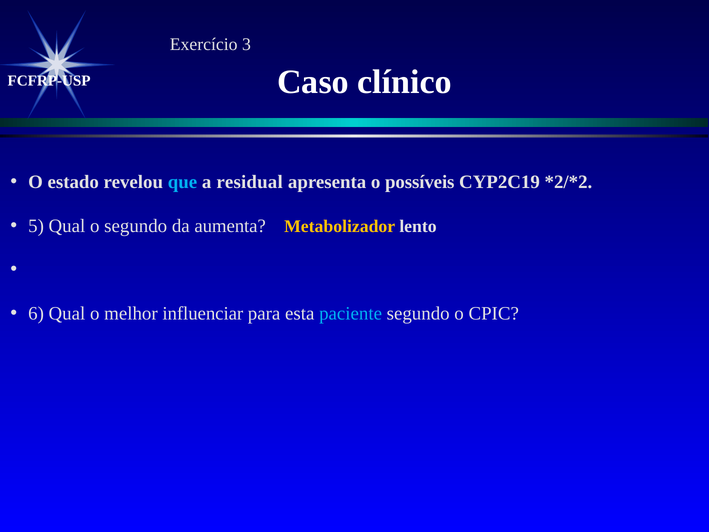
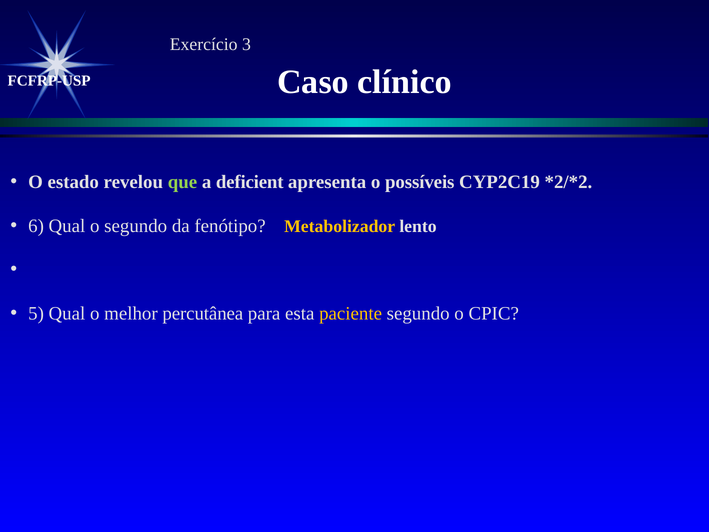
que colour: light blue -> light green
residual: residual -> deficient
5: 5 -> 6
aumenta: aumenta -> fenótipo
6: 6 -> 5
influenciar: influenciar -> percutânea
paciente colour: light blue -> yellow
